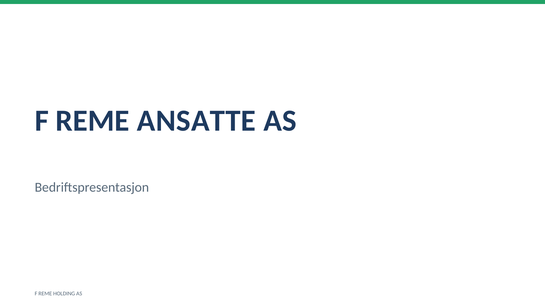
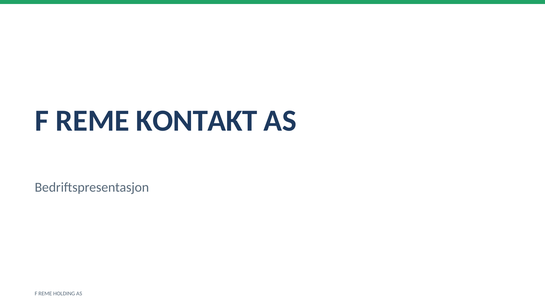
ANSATTE: ANSATTE -> KONTAKT
